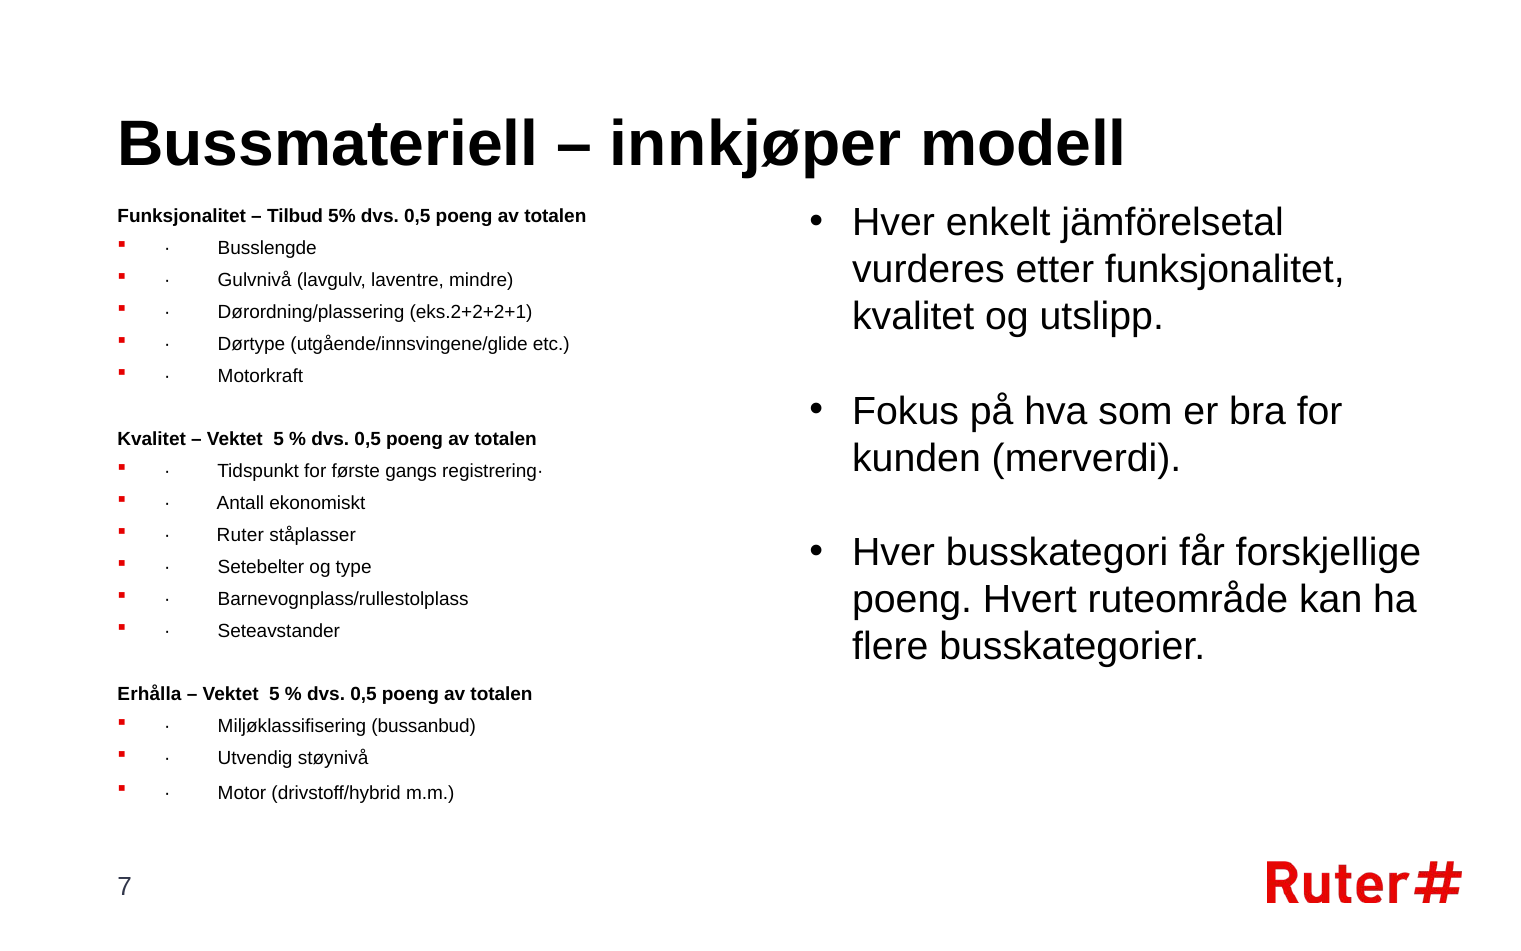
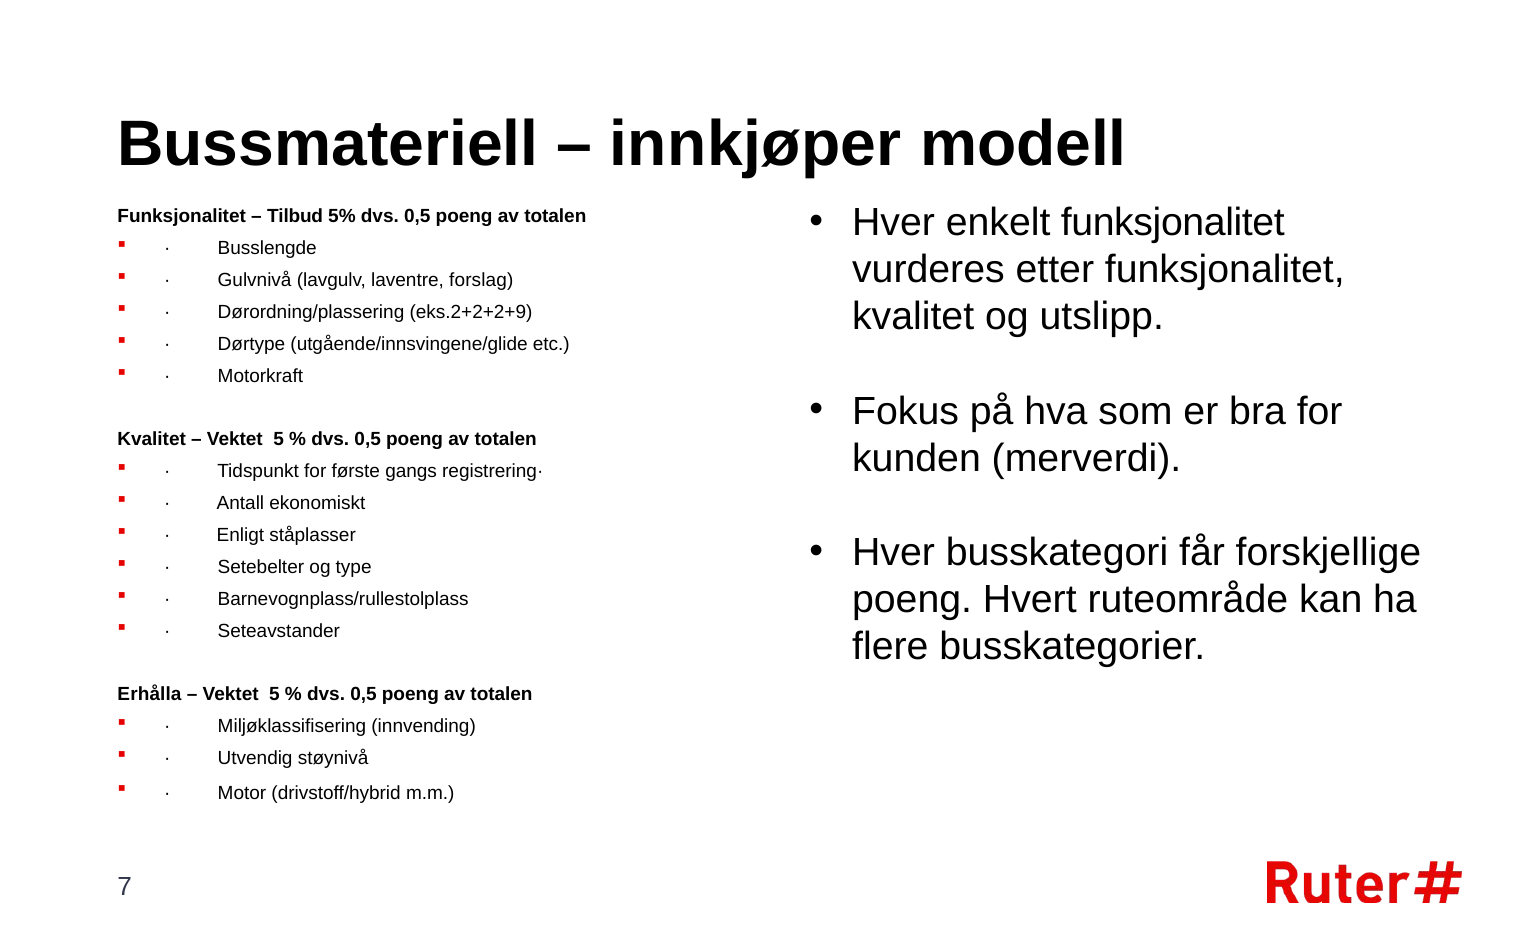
enkelt jämförelsetal: jämförelsetal -> funksjonalitet
mindre: mindre -> forslag
eks.2+2+2+1: eks.2+2+2+1 -> eks.2+2+2+9
Ruter: Ruter -> Enligt
bussanbud: bussanbud -> innvending
